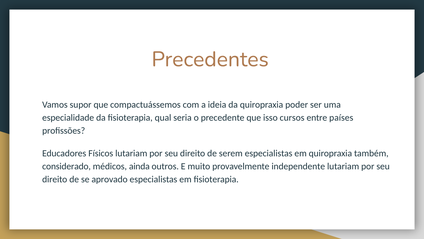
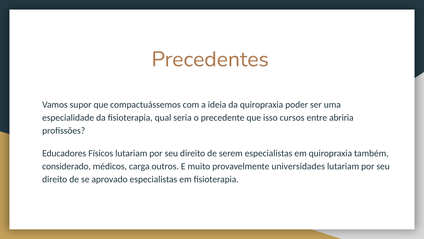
países: países -> abriria
ainda: ainda -> carga
independente: independente -> universidades
